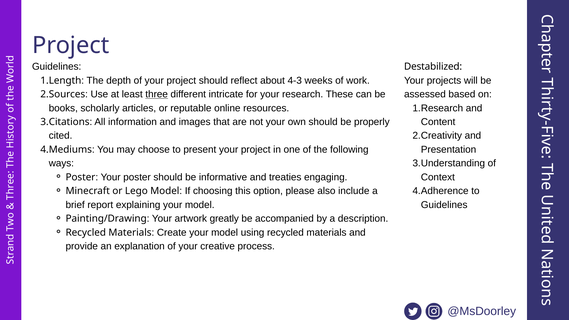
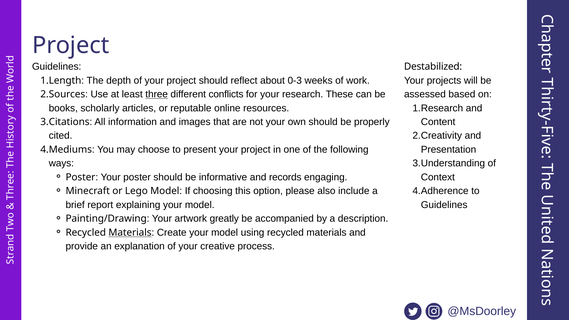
4-3: 4-3 -> 0-3
intricate: intricate -> conflicts
treaties: treaties -> records
Materials at (130, 233) underline: none -> present
